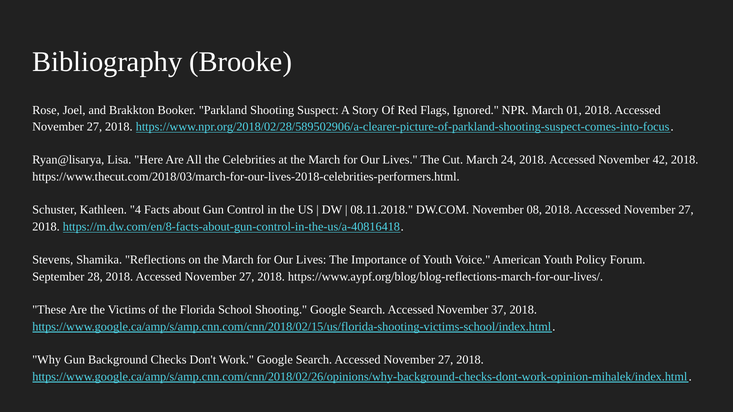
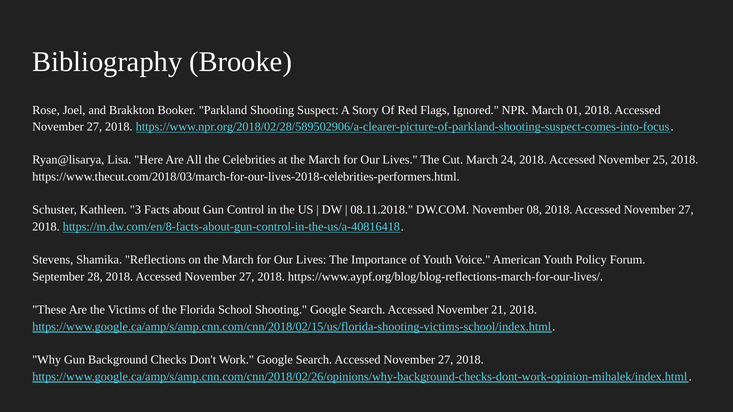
42: 42 -> 25
4: 4 -> 3
37: 37 -> 21
